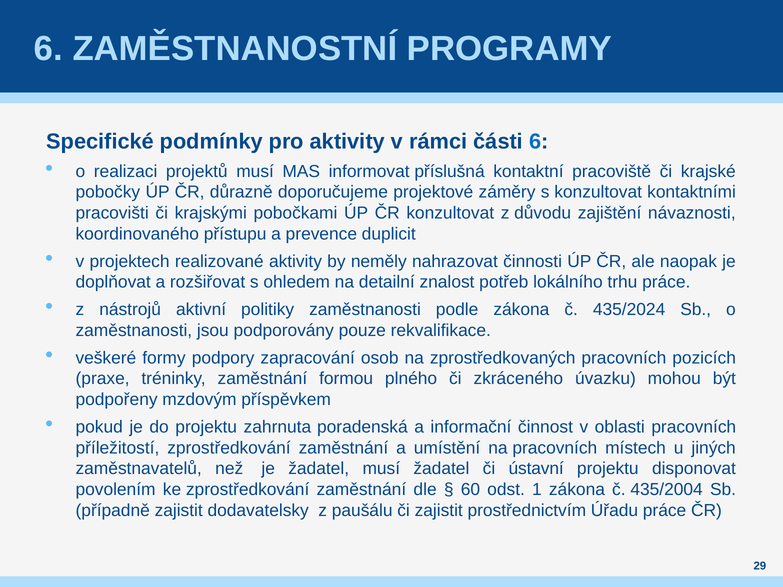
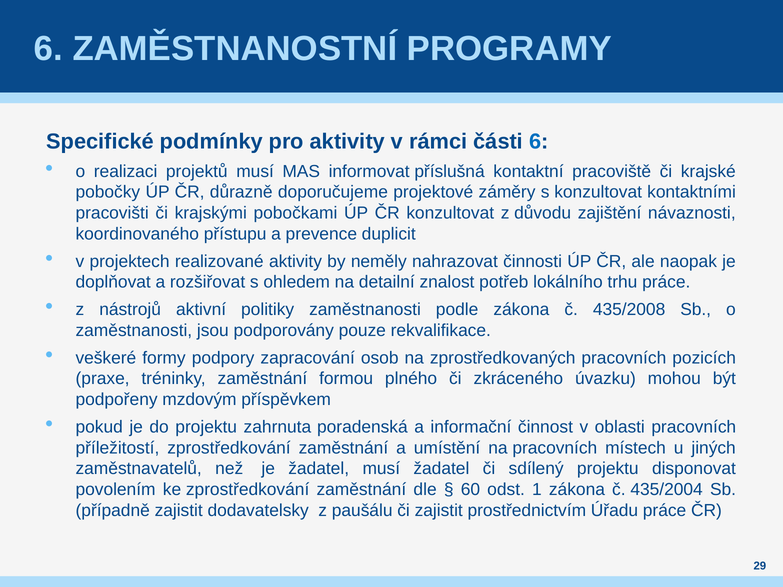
435/2024: 435/2024 -> 435/2008
ústavní: ústavní -> sdílený
